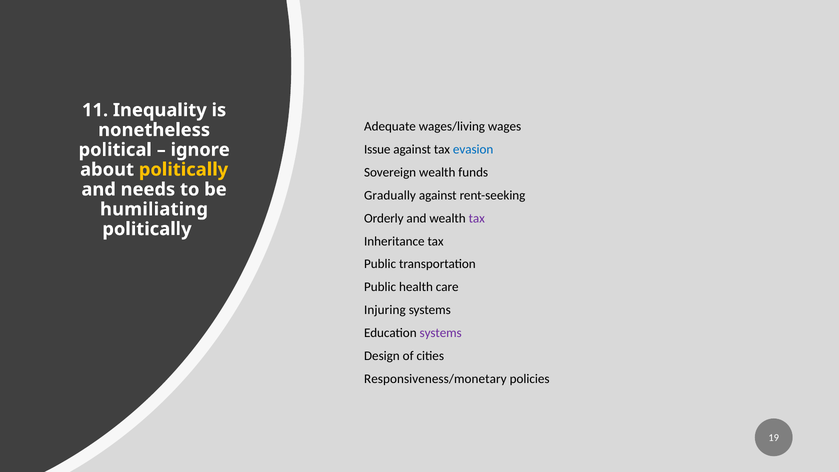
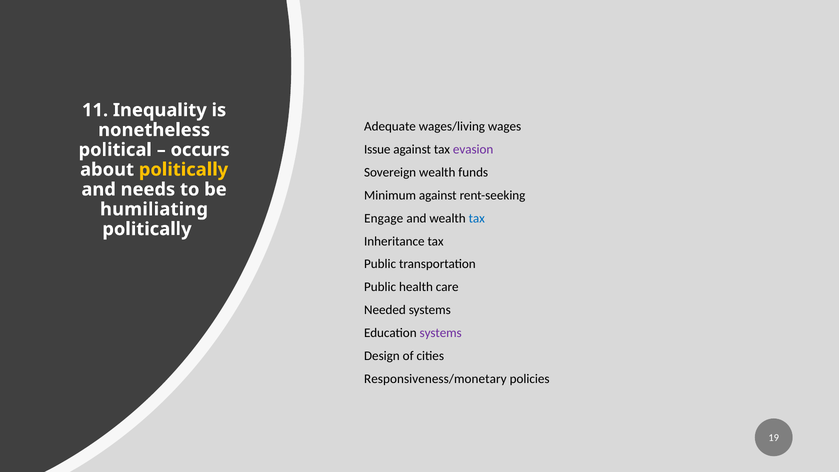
evasion colour: blue -> purple
ignore: ignore -> occurs
Gradually: Gradually -> Minimum
Orderly: Orderly -> Engage
tax at (477, 218) colour: purple -> blue
Injuring: Injuring -> Needed
